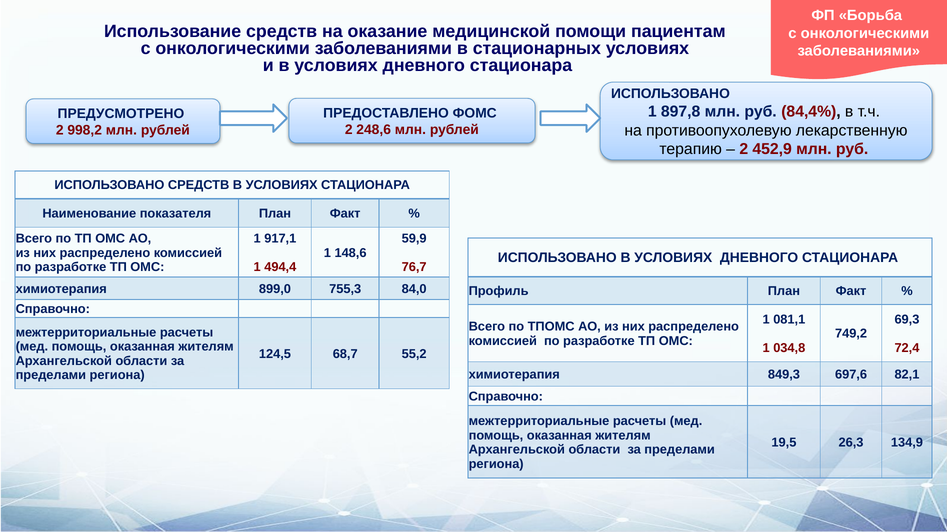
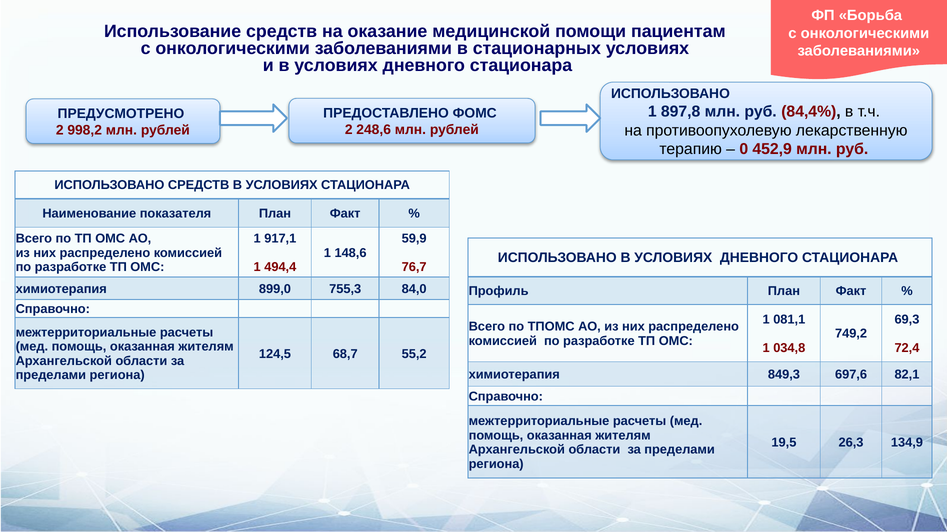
2 at (744, 149): 2 -> 0
